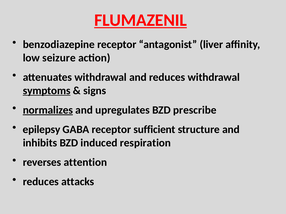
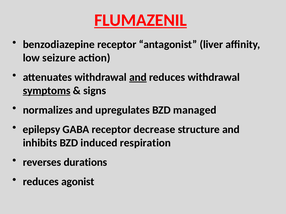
and at (138, 77) underline: none -> present
normalizes underline: present -> none
prescribe: prescribe -> managed
sufficient: sufficient -> decrease
attention: attention -> durations
attacks: attacks -> agonist
